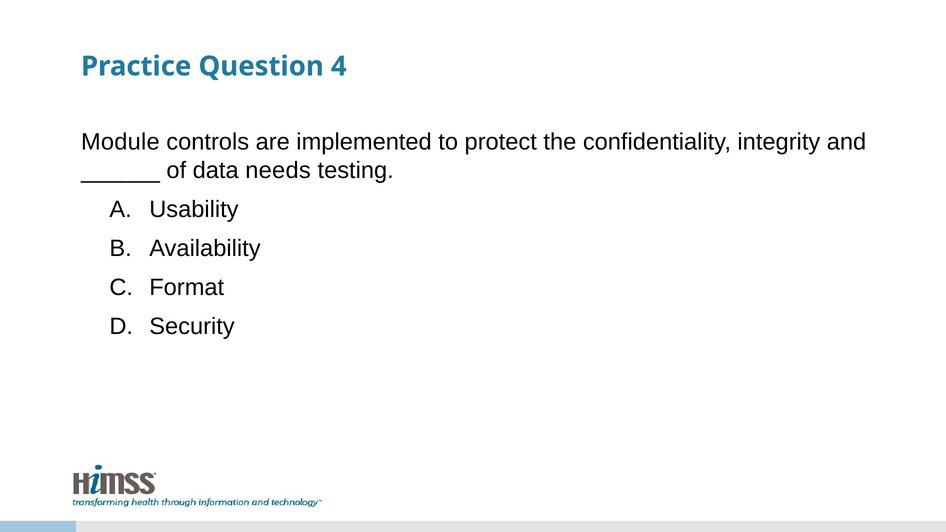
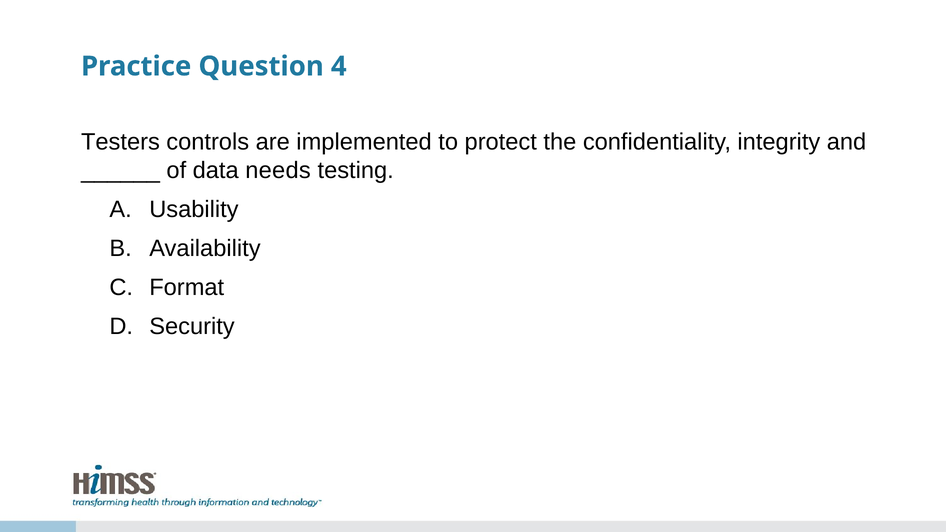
Module: Module -> Testers
